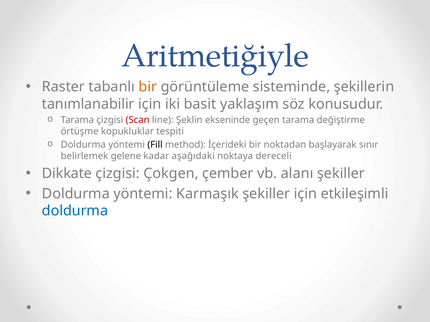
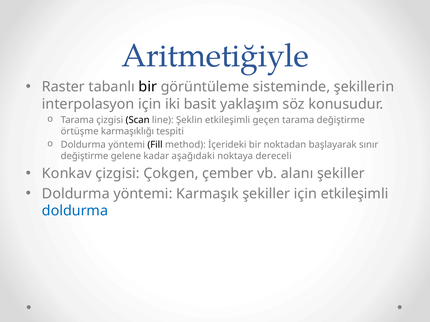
bir at (148, 87) colour: orange -> black
tanımlanabilir: tanımlanabilir -> interpolasyon
Scan colour: red -> black
Şeklin ekseninde: ekseninde -> etkileşimli
kopukluklar: kopukluklar -> karmaşıklığı
belirlemek at (84, 156): belirlemek -> değiştirme
Dikkate: Dikkate -> Konkav
